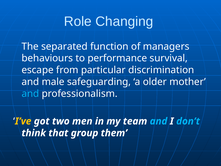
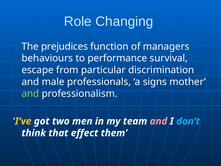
separated: separated -> prejudices
safeguarding: safeguarding -> professionals
older: older -> signs
and at (30, 94) colour: light blue -> light green
and at (159, 121) colour: light blue -> pink
group: group -> effect
